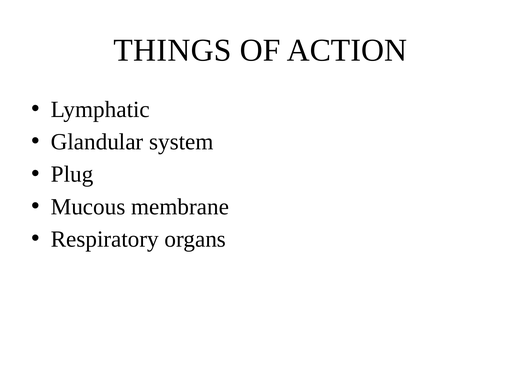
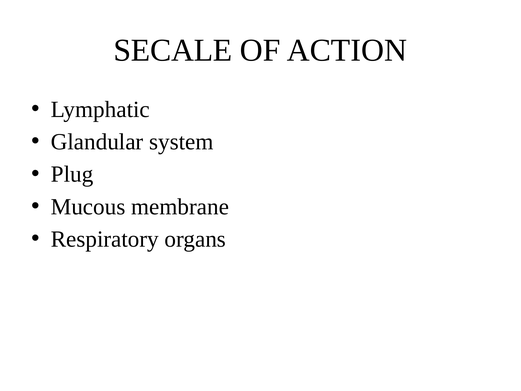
THINGS: THINGS -> SECALE
